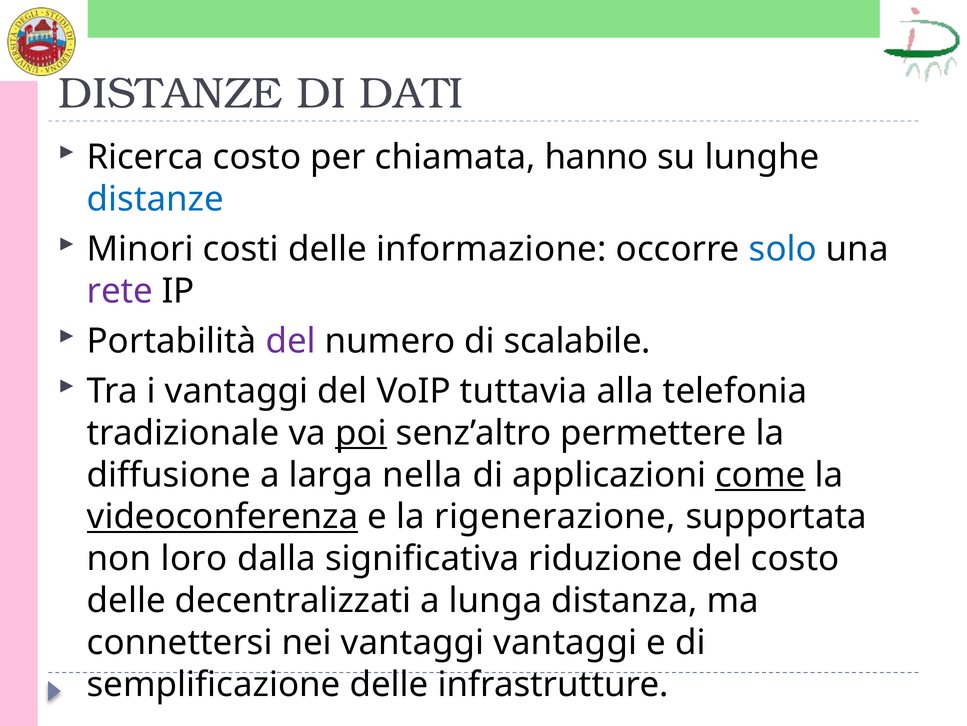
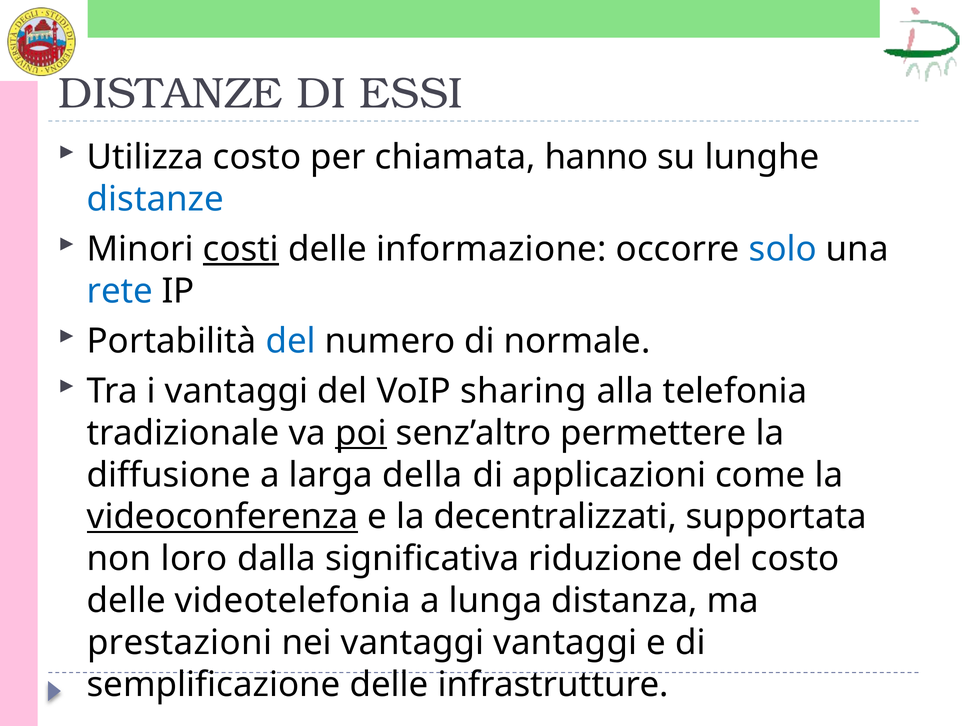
DATI: DATI -> ESSI
Ricerca: Ricerca -> Utilizza
costi underline: none -> present
rete colour: purple -> blue
del at (291, 341) colour: purple -> blue
scalabile: scalabile -> normale
tuttavia: tuttavia -> sharing
nella: nella -> della
come underline: present -> none
rigenerazione: rigenerazione -> decentralizzati
decentralizzati: decentralizzati -> videotelefonia
connettersi: connettersi -> prestazioni
